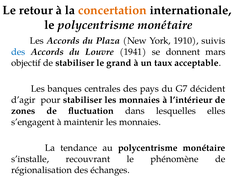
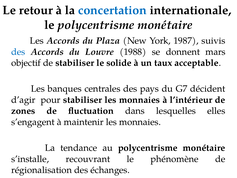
concertation colour: orange -> blue
1910: 1910 -> 1987
1941: 1941 -> 1988
grand: grand -> solide
